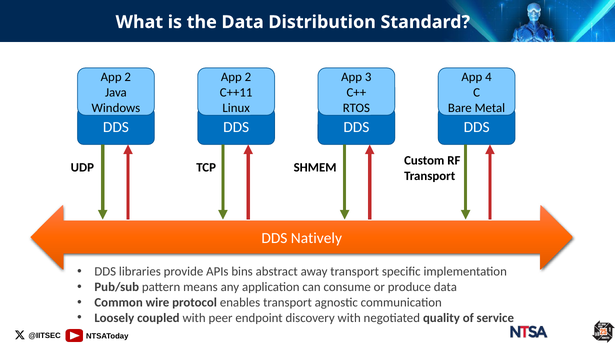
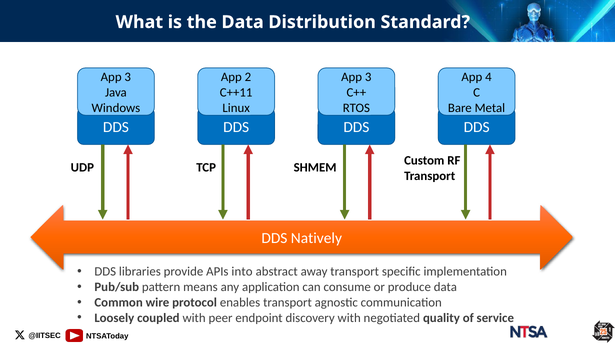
2 at (128, 77): 2 -> 3
bins: bins -> into
